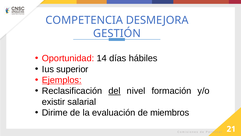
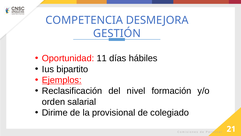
14: 14 -> 11
superior: superior -> bipartito
del underline: present -> none
existir: existir -> orden
evaluación: evaluación -> provisional
miembros: miembros -> colegiado
